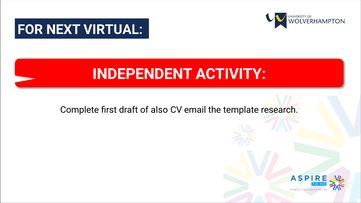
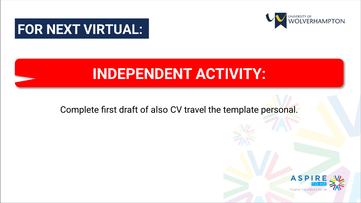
email: email -> travel
research: research -> personal
